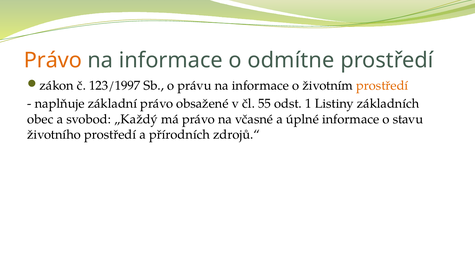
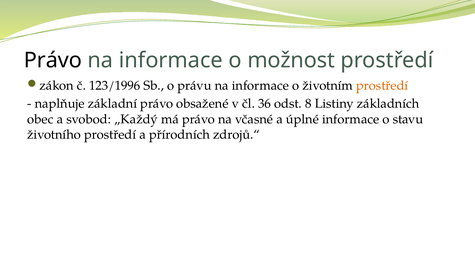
Právo at (53, 60) colour: orange -> black
odmítne: odmítne -> možnost
123/1997: 123/1997 -> 123/1996
55: 55 -> 36
1: 1 -> 8
